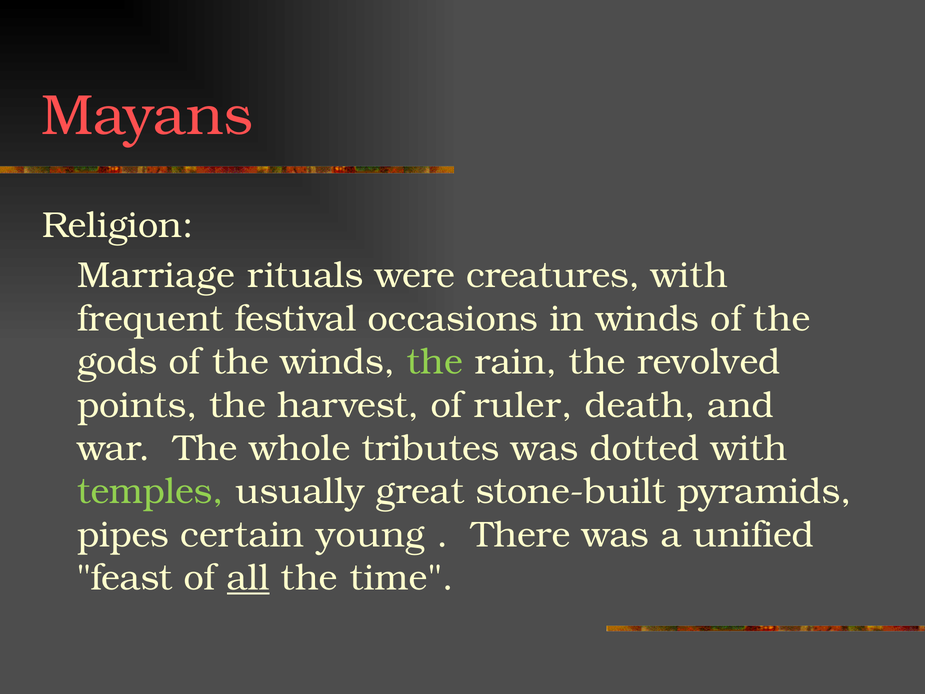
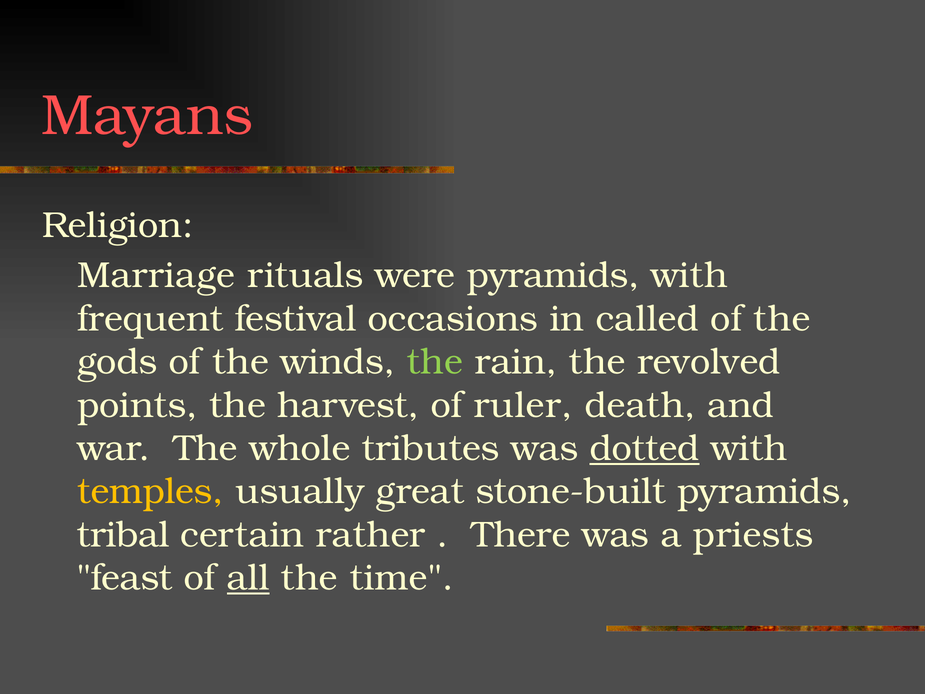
were creatures: creatures -> pyramids
in winds: winds -> called
dotted underline: none -> present
temples colour: light green -> yellow
pipes: pipes -> tribal
young: young -> rather
unified: unified -> priests
